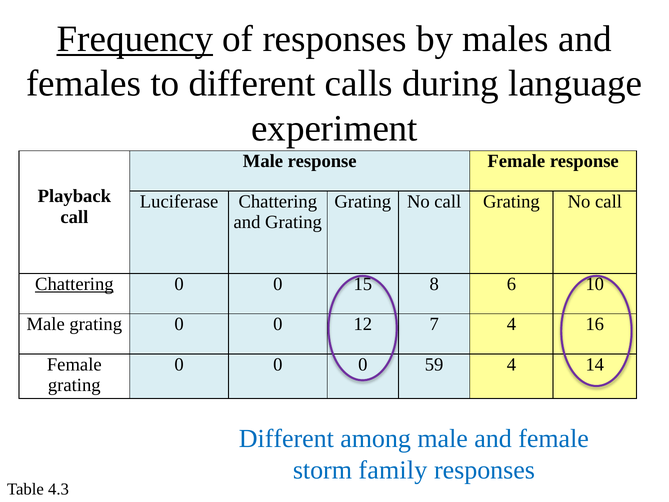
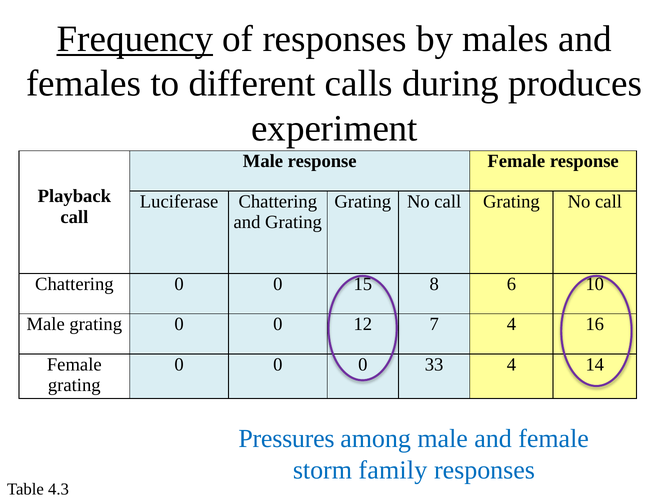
language: language -> produces
Chattering at (74, 284) underline: present -> none
59: 59 -> 33
Different at (286, 438): Different -> Pressures
